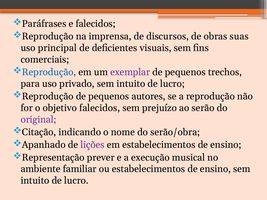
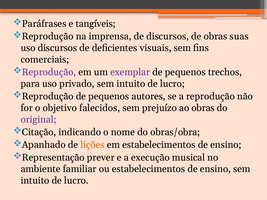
e falecidos: falecidos -> tangíveis
uso principal: principal -> discursos
Reprodução at (49, 72) colour: blue -> purple
ao serão: serão -> obras
serão/obra: serão/obra -> obras/obra
lições colour: purple -> orange
